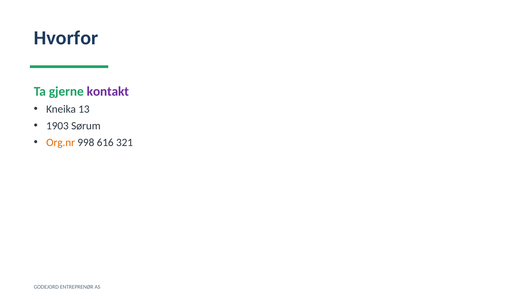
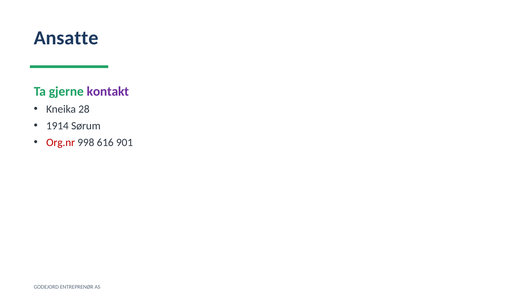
Hvorfor: Hvorfor -> Ansatte
13: 13 -> 28
1903: 1903 -> 1914
Org.nr colour: orange -> red
321: 321 -> 901
